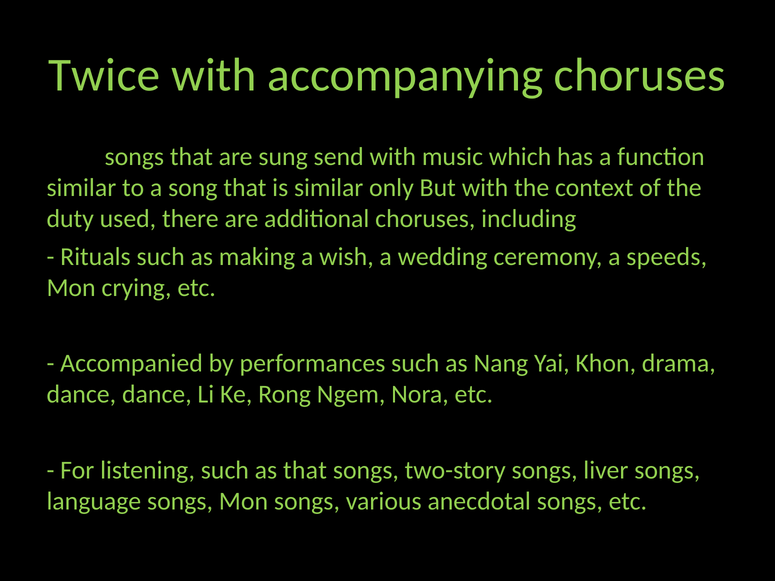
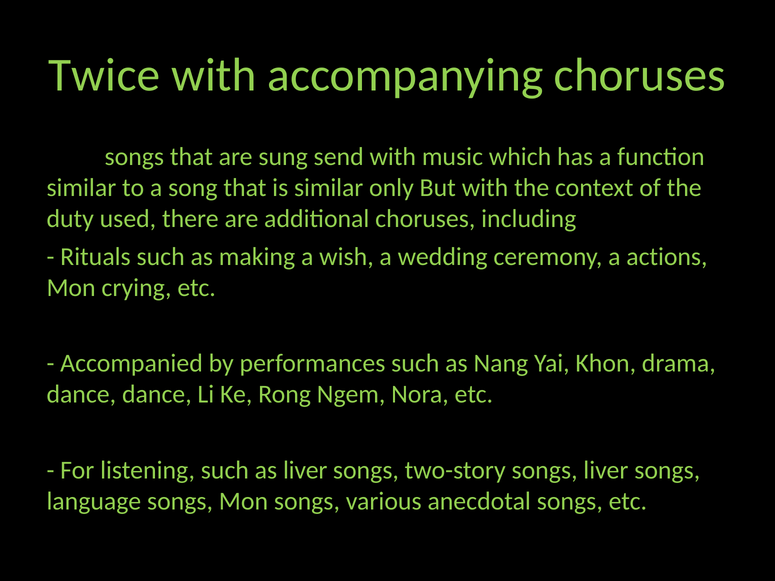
speeds: speeds -> actions
as that: that -> liver
